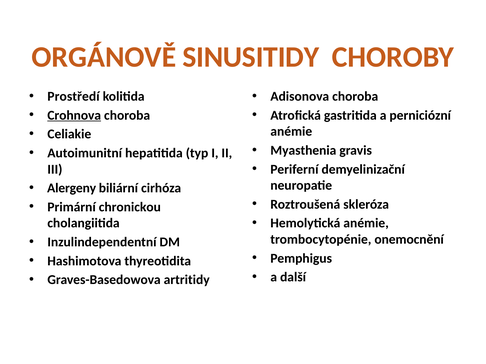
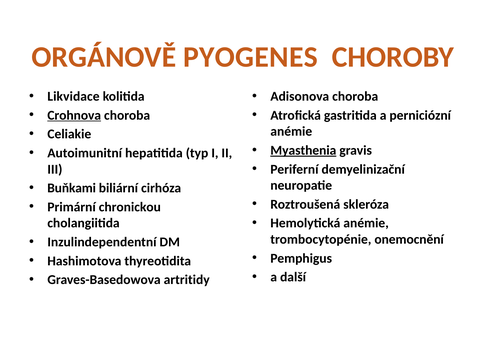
SINUSITIDY: SINUSITIDY -> PYOGENES
Prostředí: Prostředí -> Likvidace
Myasthenia underline: none -> present
Alergeny: Alergeny -> Buňkami
